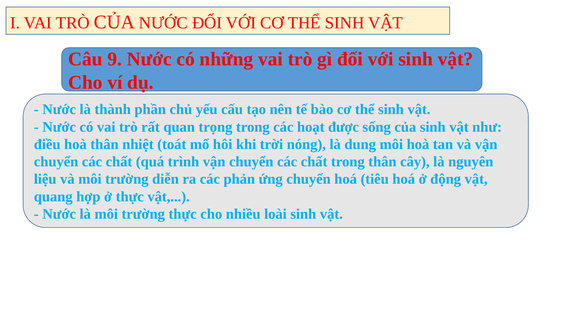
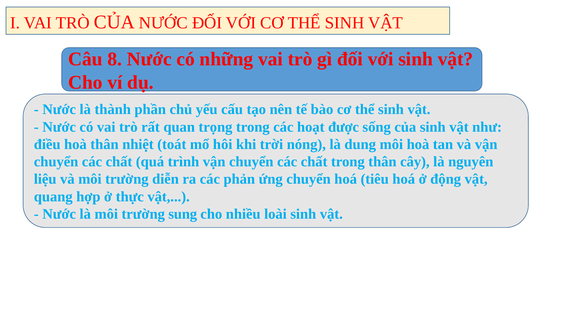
9: 9 -> 8
trường thực: thực -> sung
